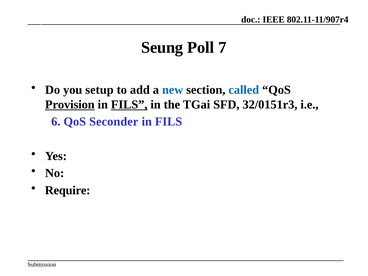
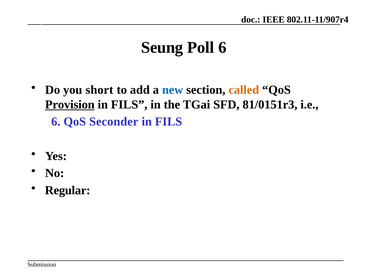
Poll 7: 7 -> 6
setup: setup -> short
called colour: blue -> orange
FILS at (129, 105) underline: present -> none
32/0151r3: 32/0151r3 -> 81/0151r3
Require: Require -> Regular
